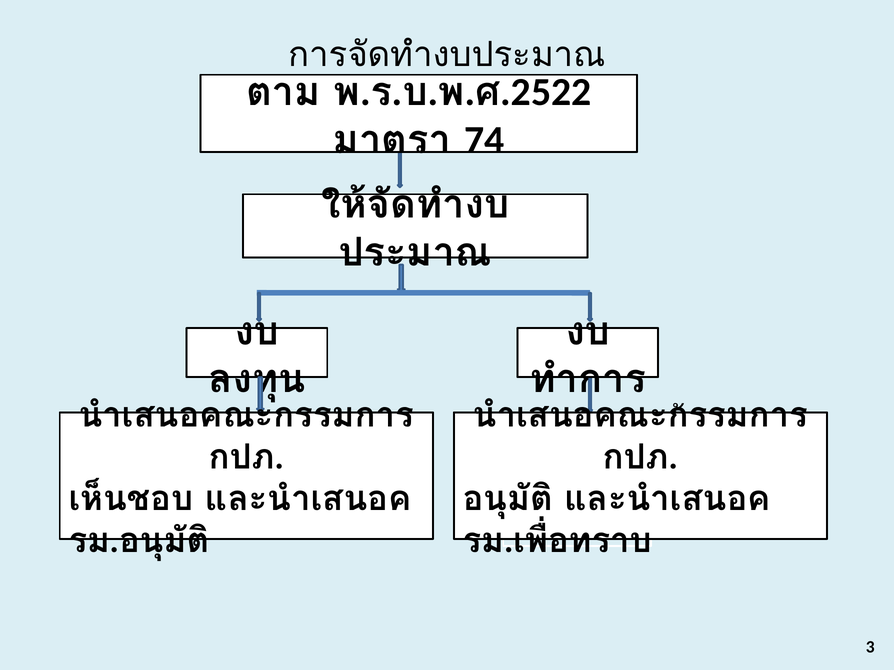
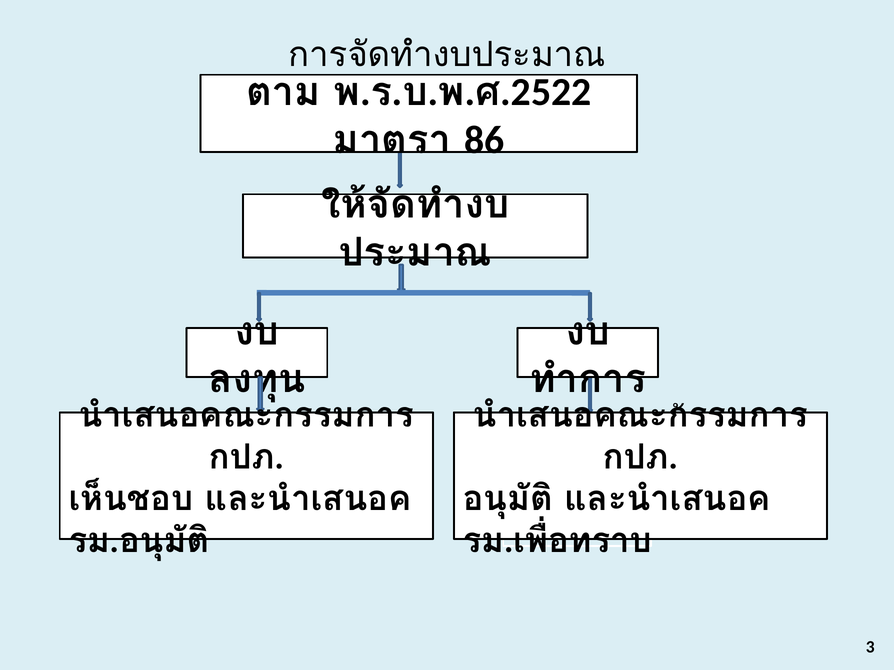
74: 74 -> 86
